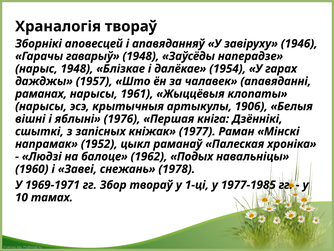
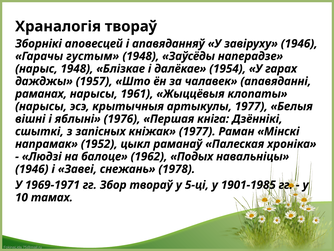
гаварыў: гаварыў -> густым
артыкулы 1906: 1906 -> 1977
1960 at (32, 169): 1960 -> 1946
1-ці: 1-ці -> 5-ці
1977-1985: 1977-1985 -> 1901-1985
